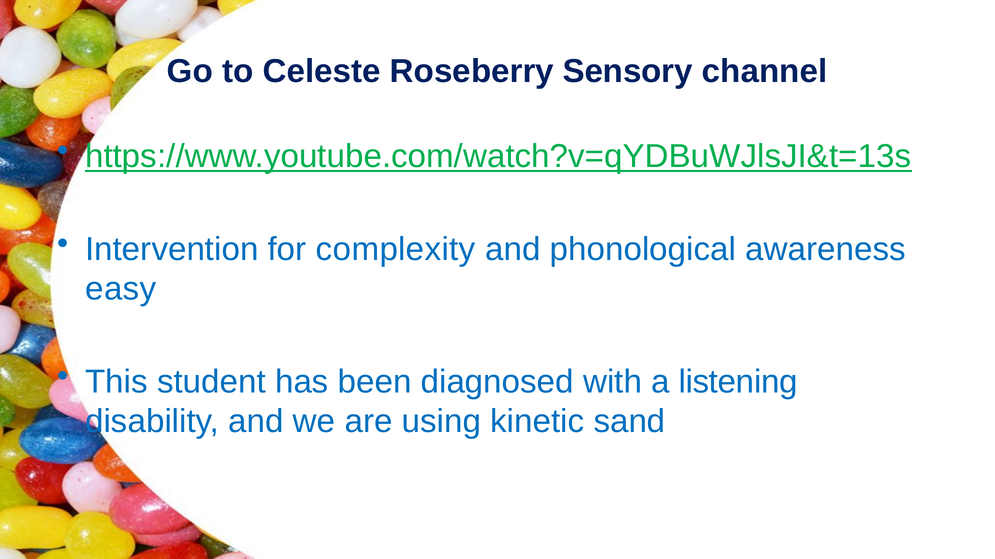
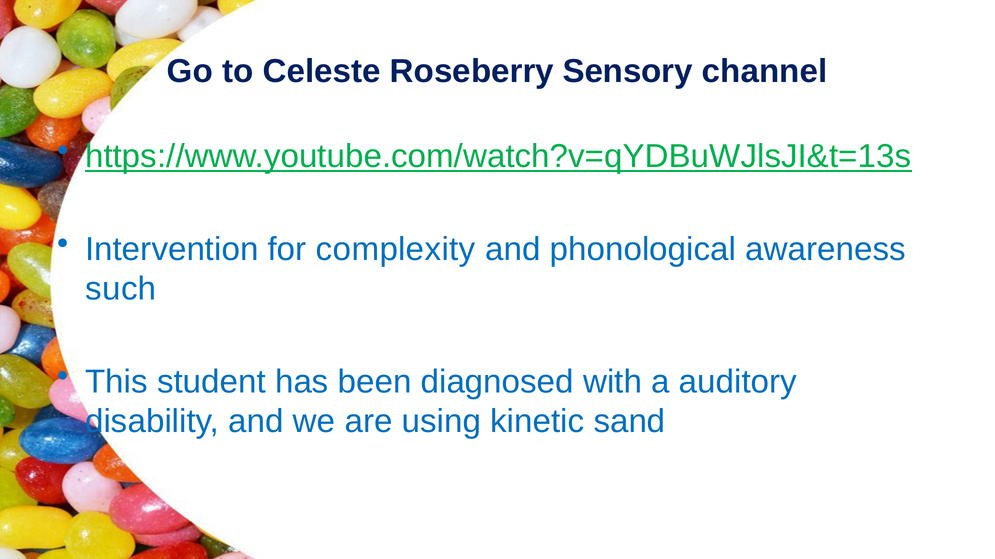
easy: easy -> such
listening: listening -> auditory
